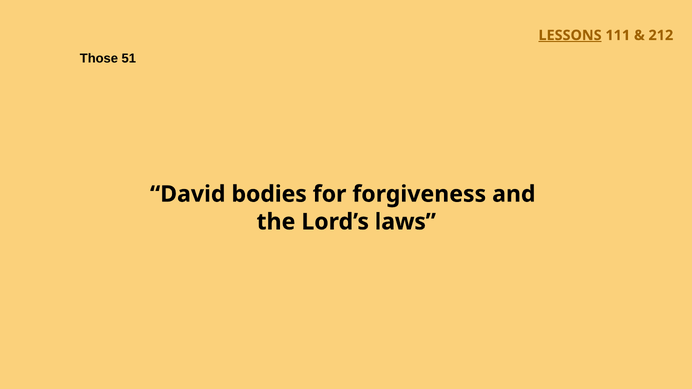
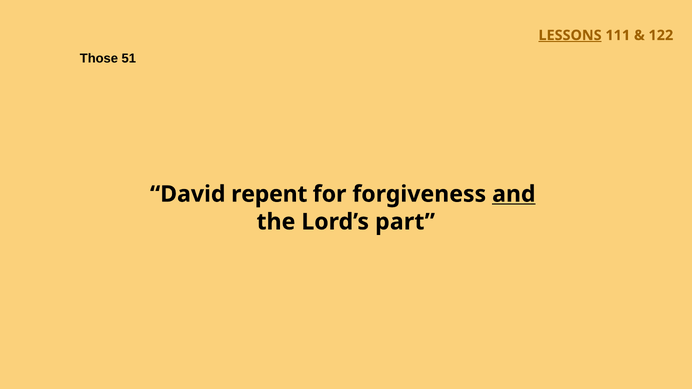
212: 212 -> 122
bodies: bodies -> repent
and underline: none -> present
laws: laws -> part
